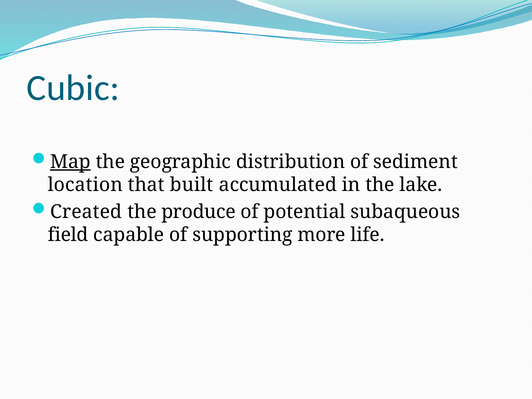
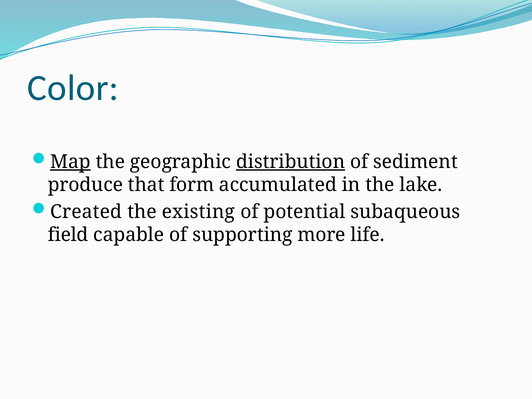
Cubic: Cubic -> Color
distribution underline: none -> present
location: location -> produce
built: built -> form
produce: produce -> existing
